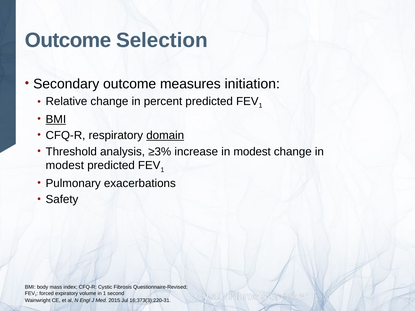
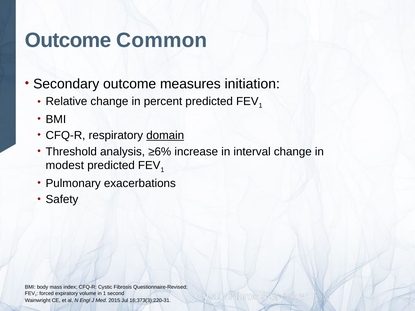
Selection: Selection -> Common
BMI at (56, 119) underline: present -> none
≥3%: ≥3% -> ≥6%
increase in modest: modest -> interval
